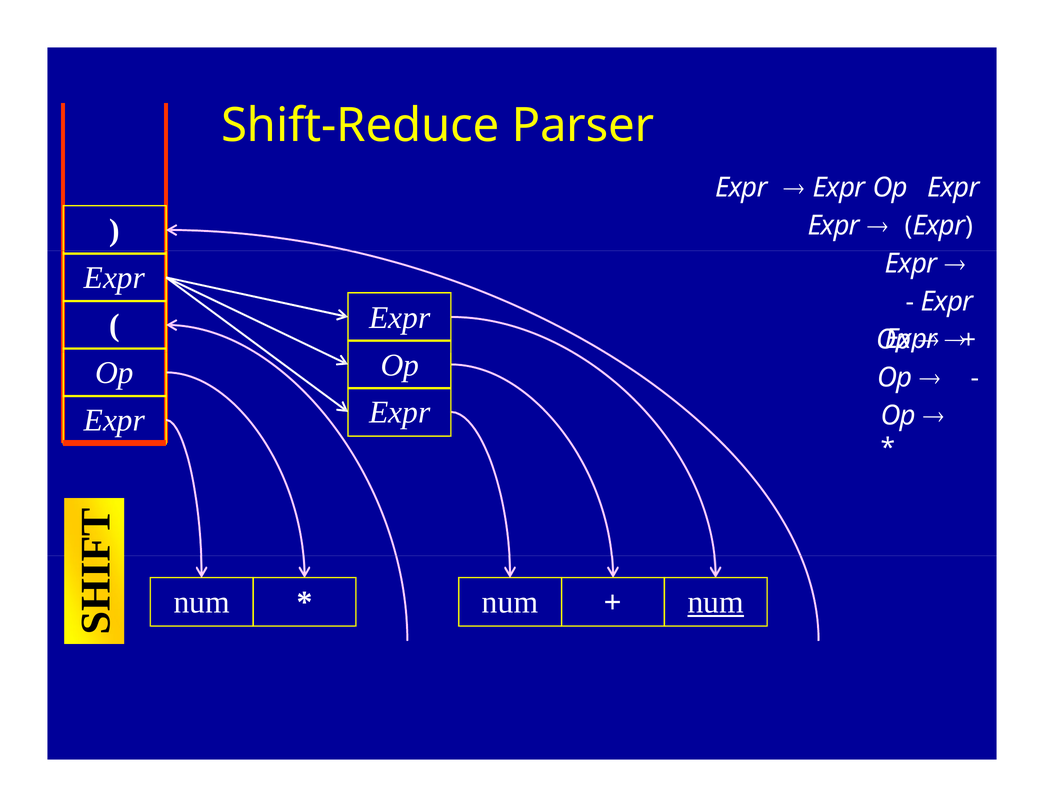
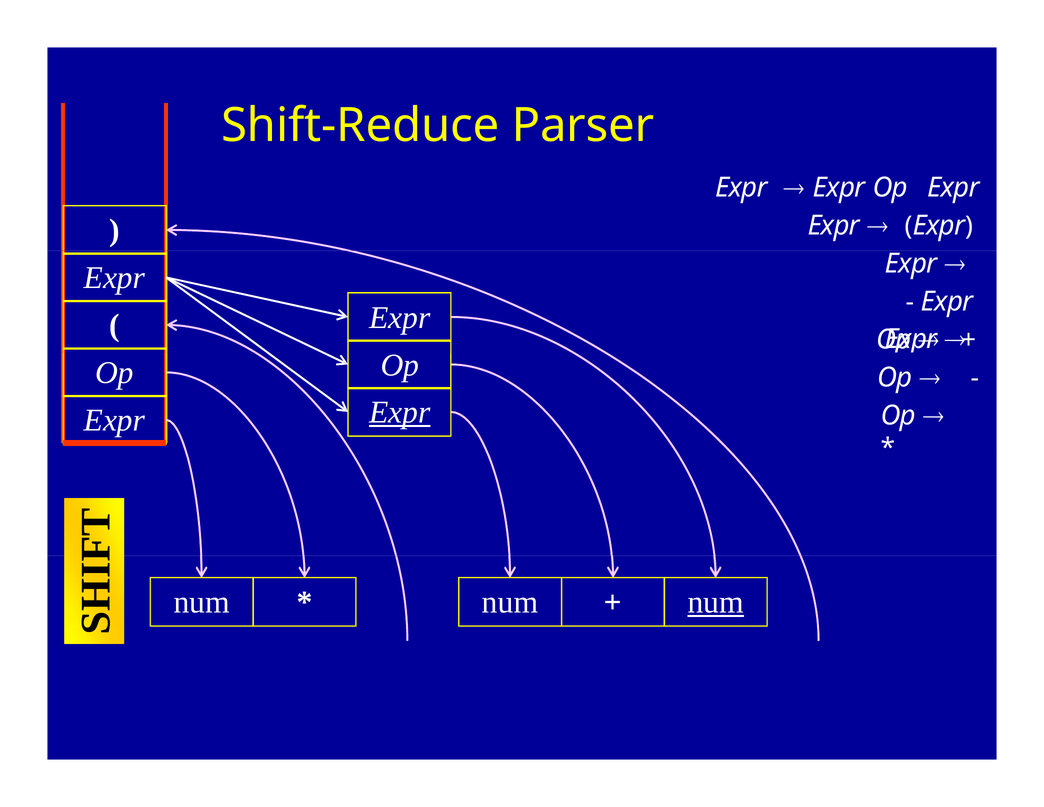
Expr at (400, 412) underline: none -> present
